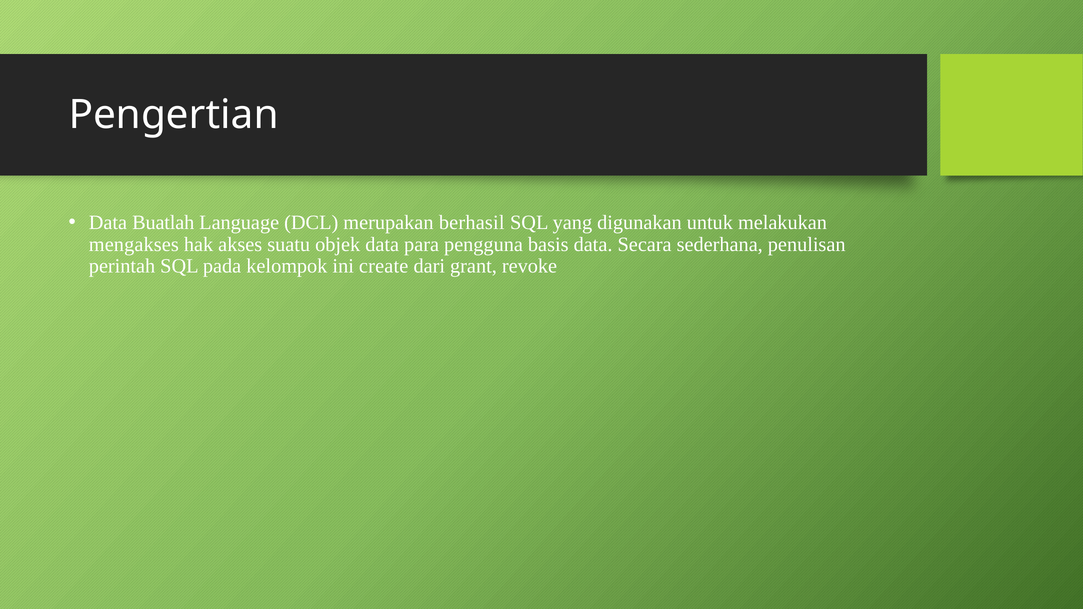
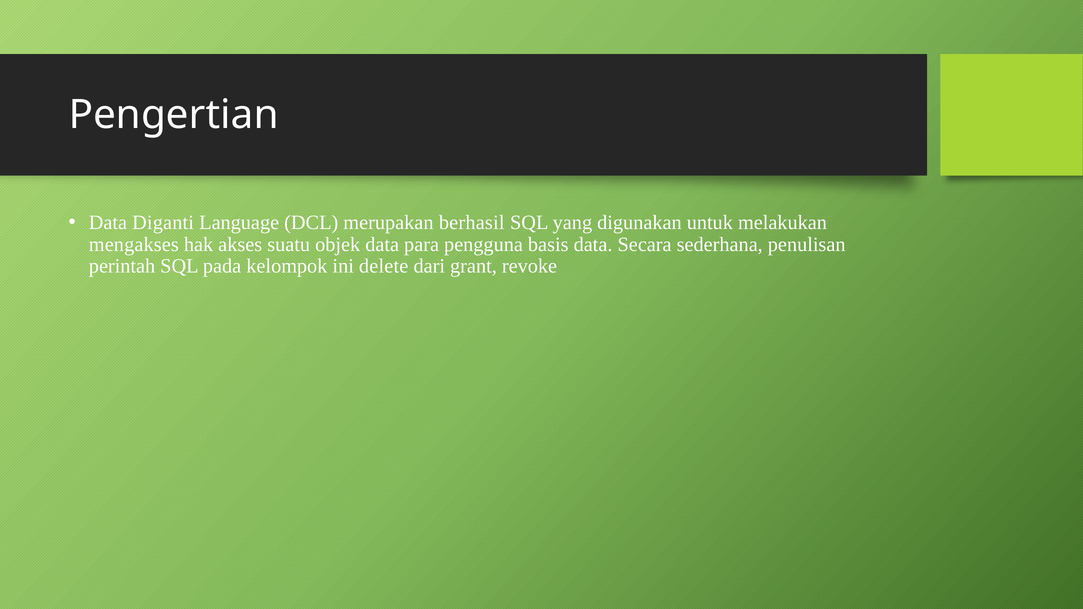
Buatlah: Buatlah -> Diganti
create: create -> delete
